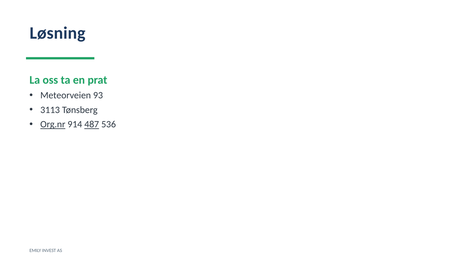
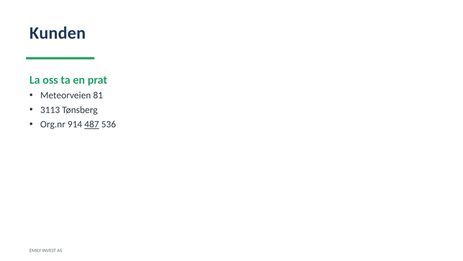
Løsning: Løsning -> Kunden
93: 93 -> 81
Org.nr underline: present -> none
